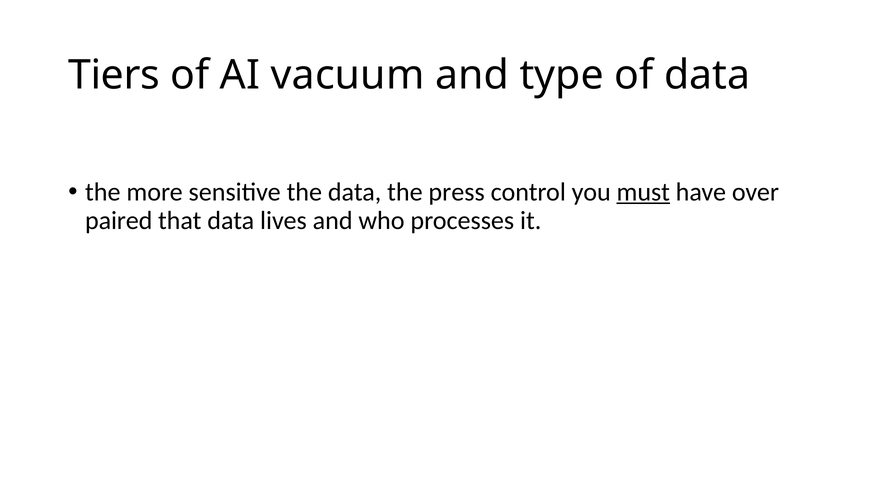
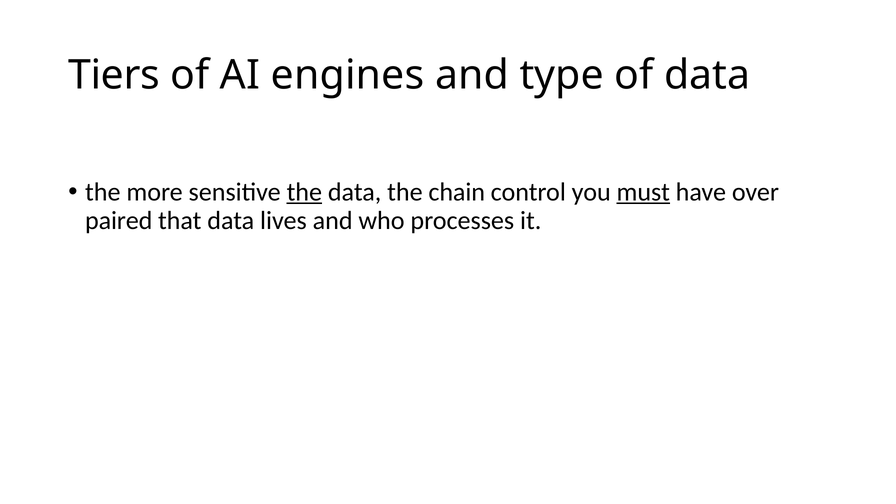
vacuum: vacuum -> engines
the at (304, 192) underline: none -> present
press: press -> chain
